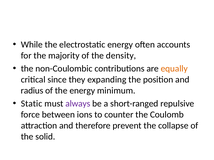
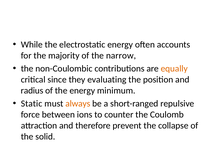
density: density -> narrow
expanding: expanding -> evaluating
always colour: purple -> orange
